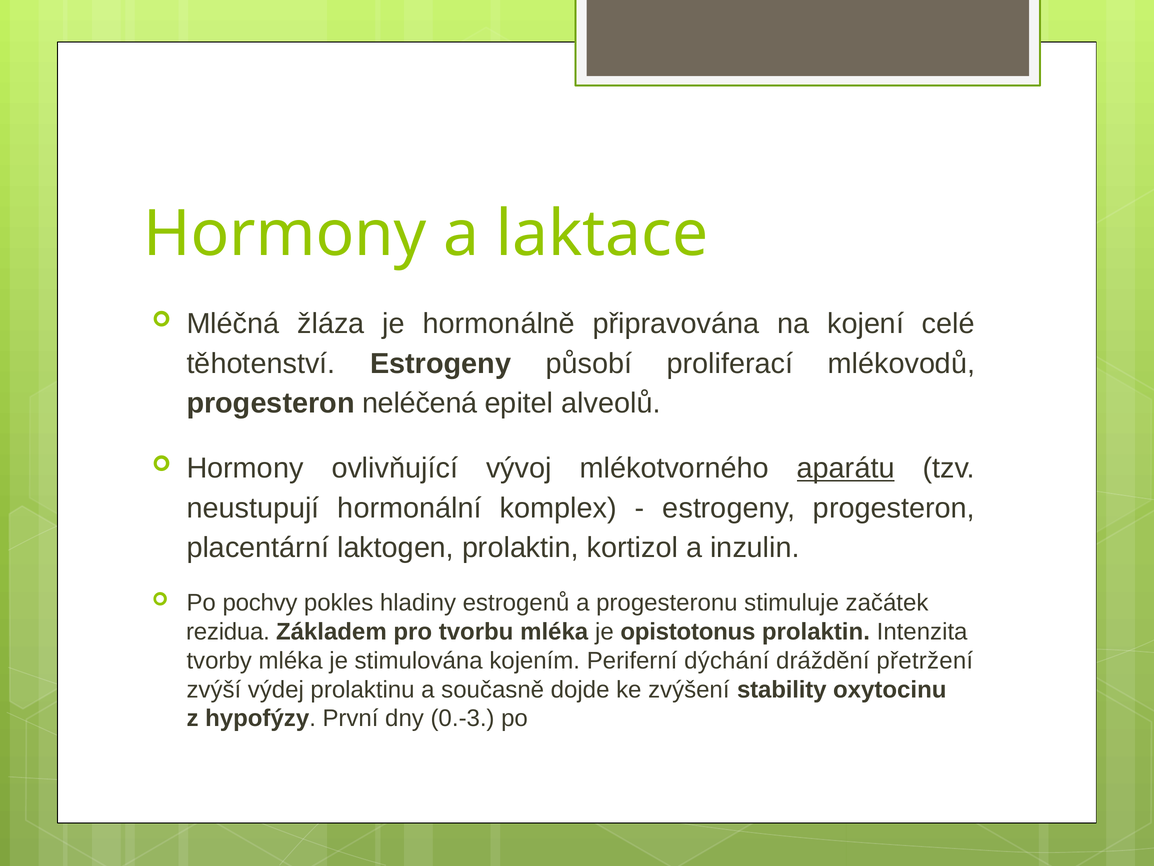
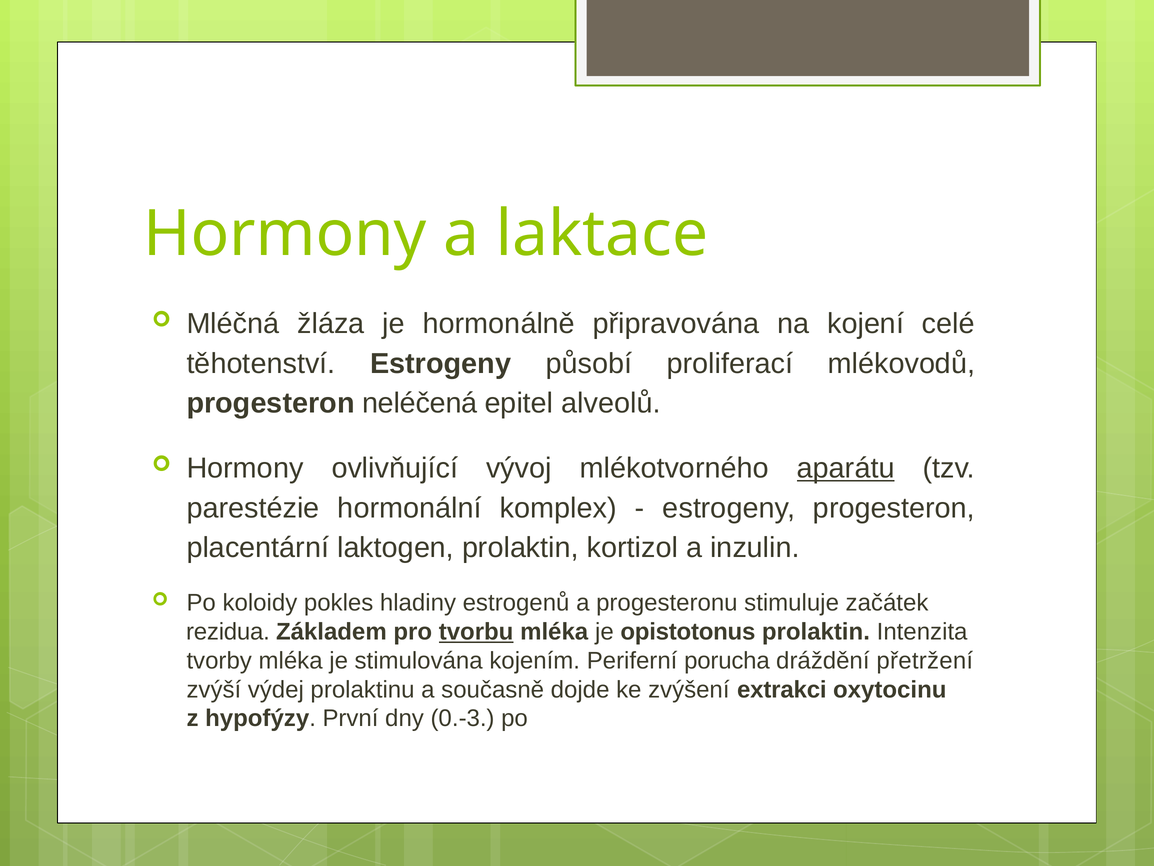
neustupují: neustupují -> parestézie
pochvy: pochvy -> koloidy
tvorbu underline: none -> present
dýchání: dýchání -> porucha
stability: stability -> extrakci
